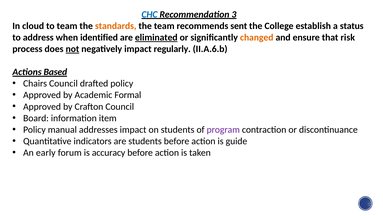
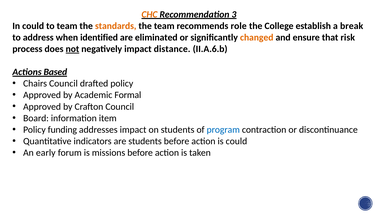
CHC colour: blue -> orange
In cloud: cloud -> could
sent: sent -> role
status: status -> break
eliminated underline: present -> none
regularly: regularly -> distance
manual: manual -> funding
program colour: purple -> blue
is guide: guide -> could
accuracy: accuracy -> missions
